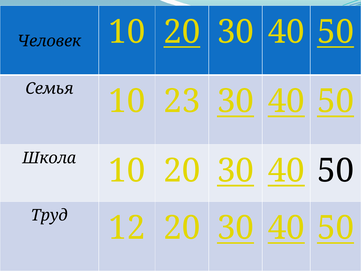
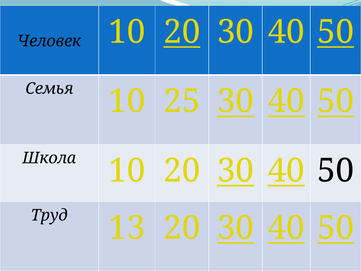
23: 23 -> 25
12: 12 -> 13
